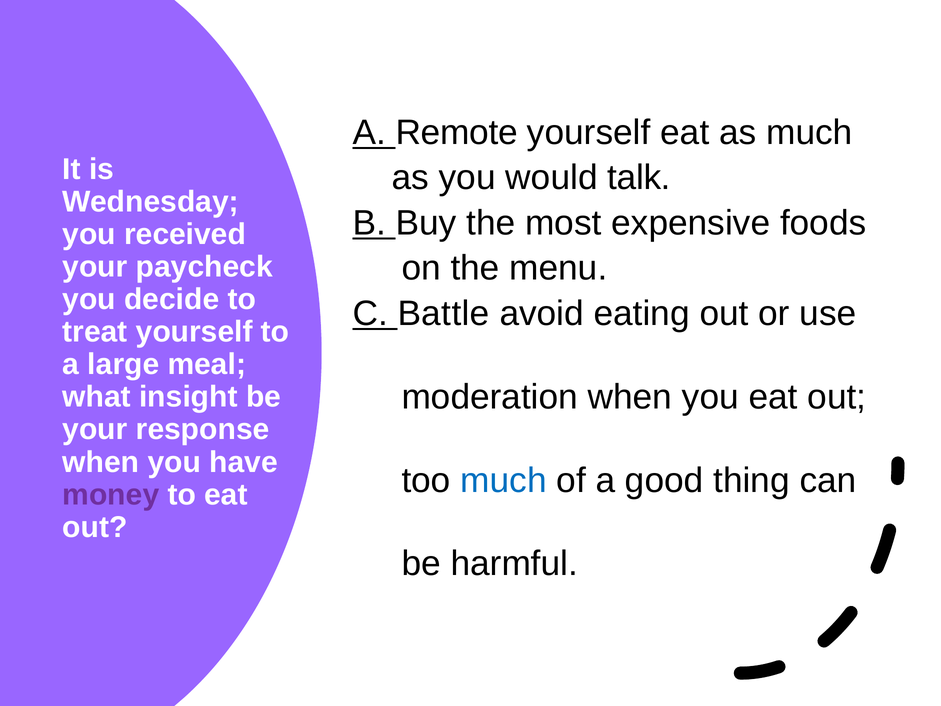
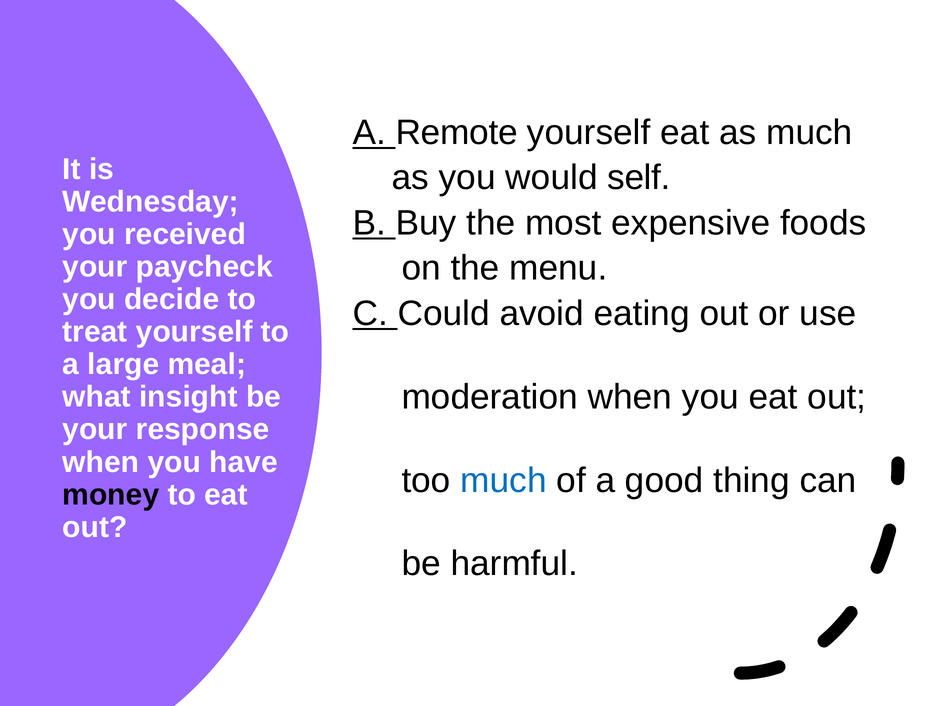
talk: talk -> self
Battle: Battle -> Could
money colour: purple -> black
